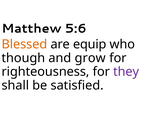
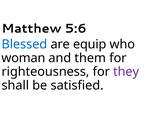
Blessed colour: orange -> blue
though: though -> woman
grow: grow -> them
